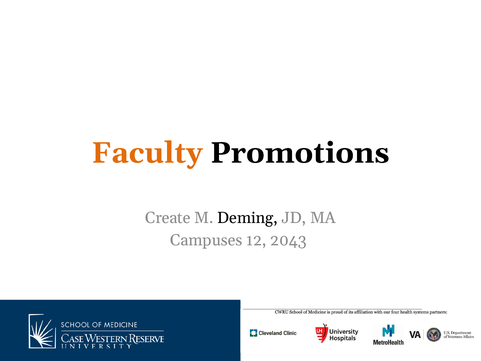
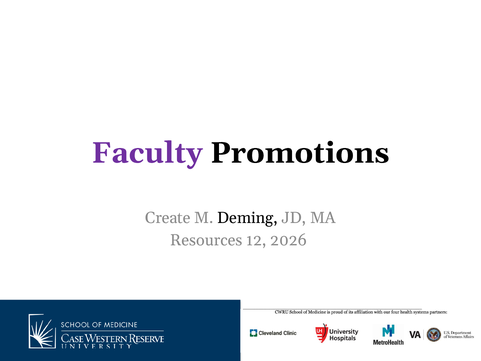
Faculty colour: orange -> purple
Campuses: Campuses -> Resources
2043: 2043 -> 2026
